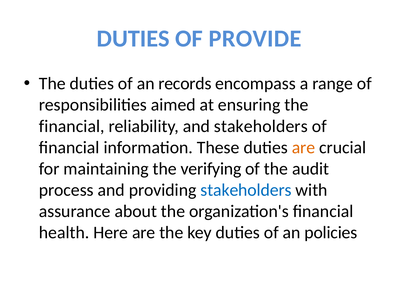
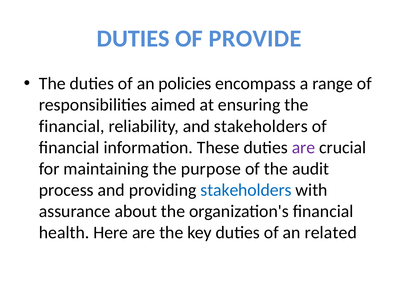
records: records -> policies
are at (303, 148) colour: orange -> purple
verifying: verifying -> purpose
policies: policies -> related
